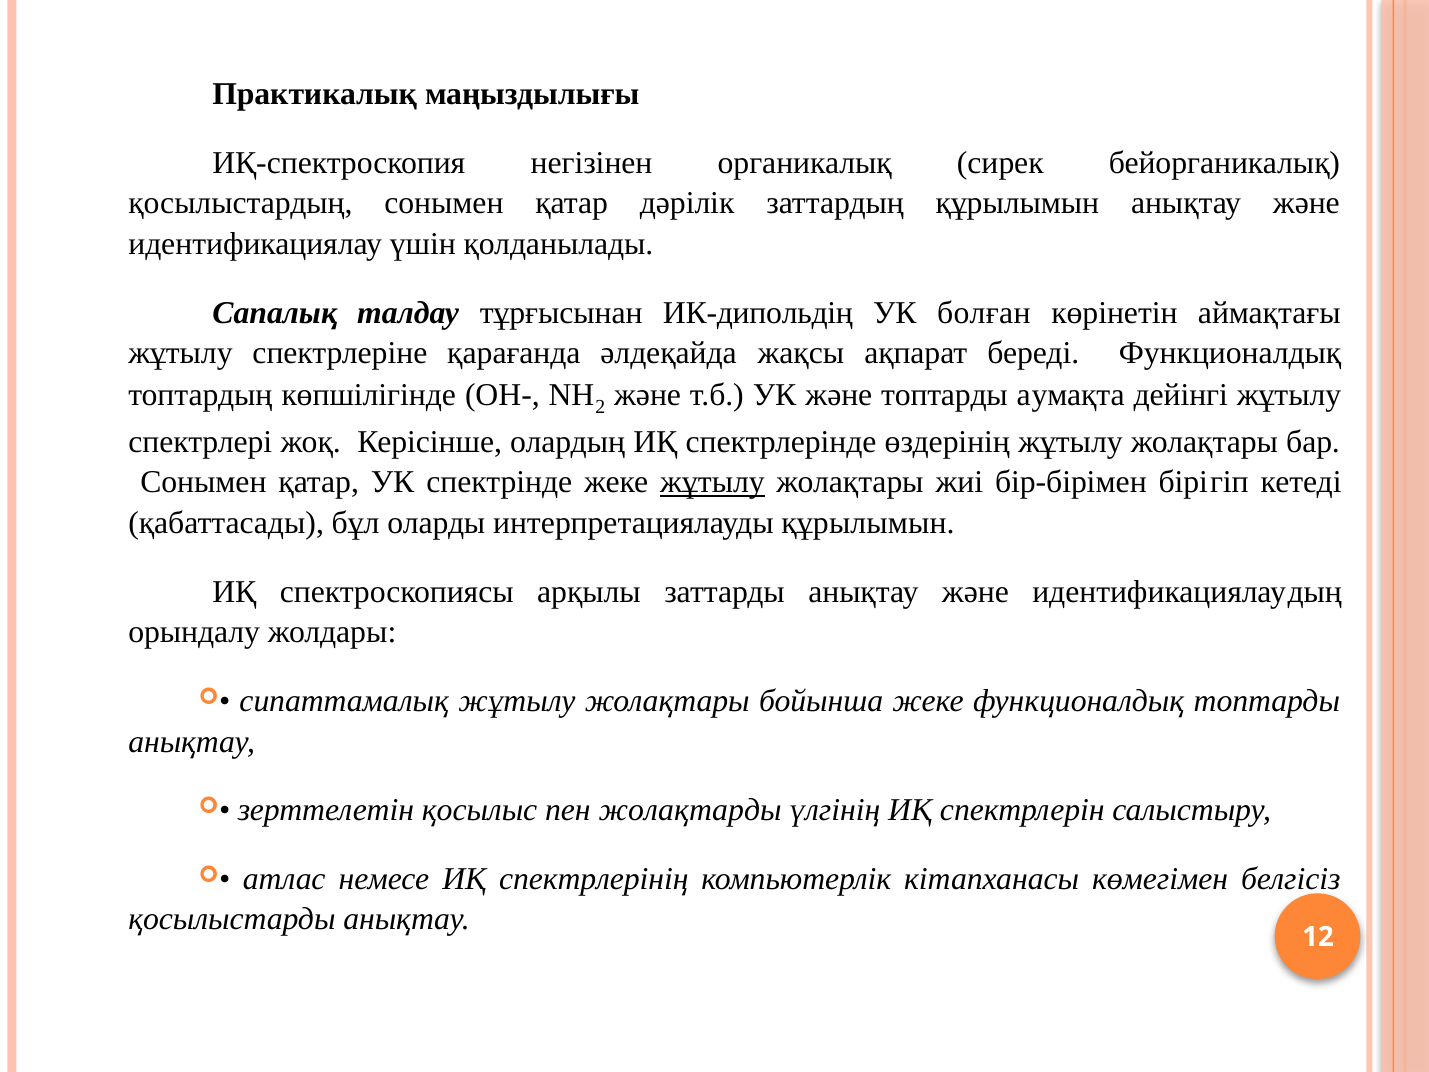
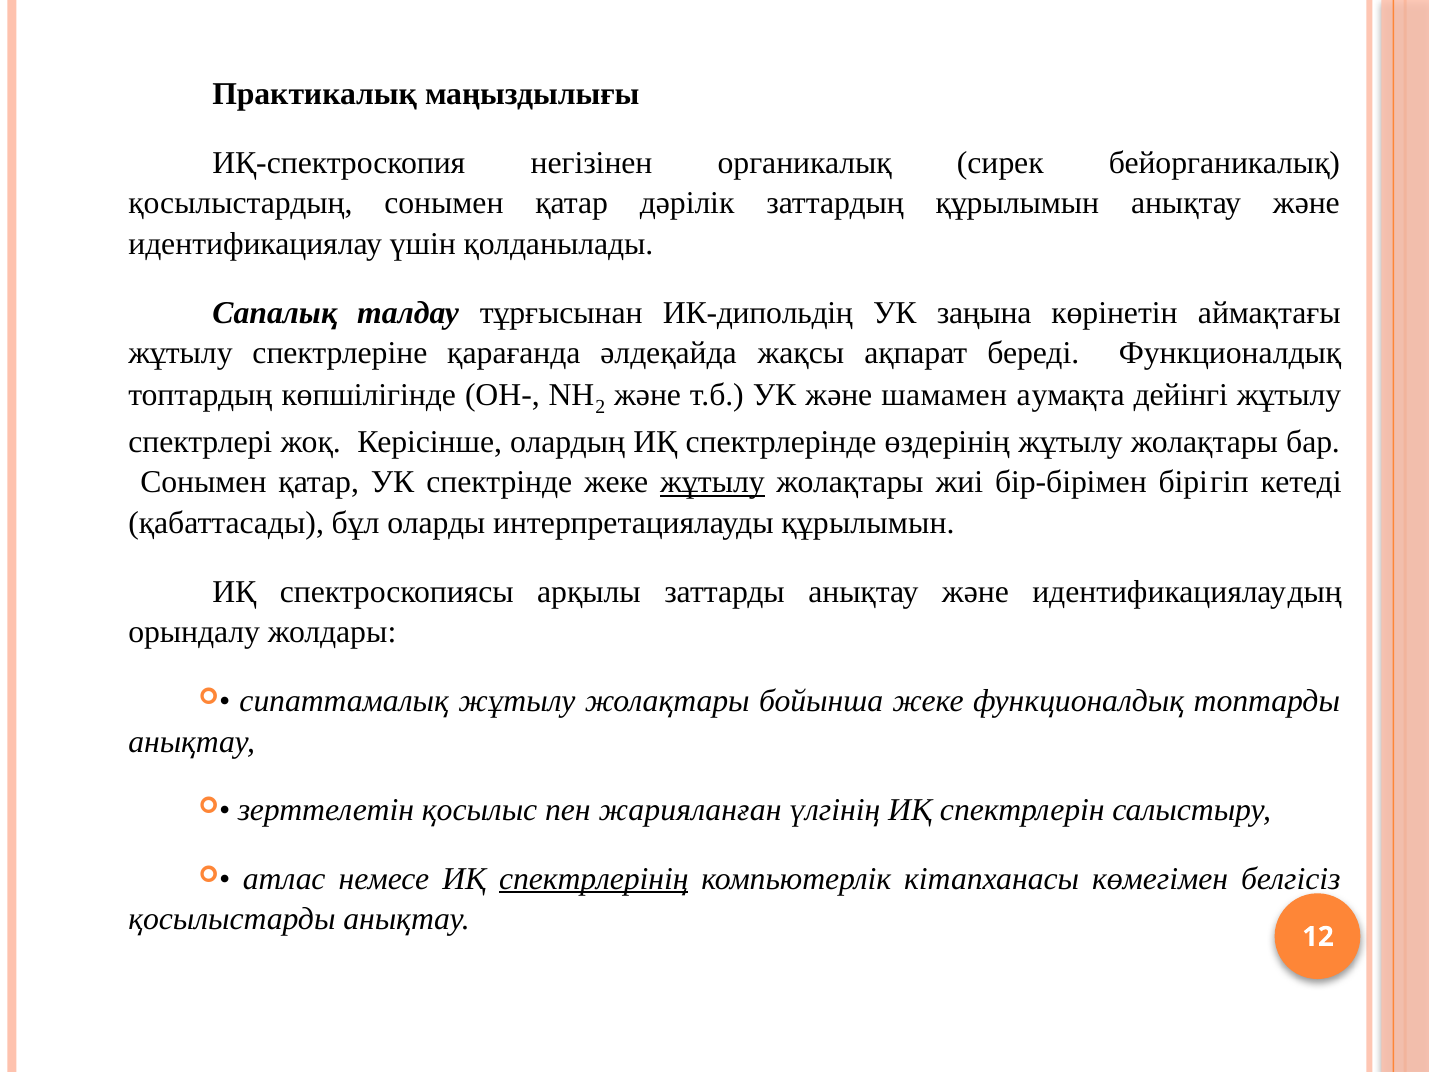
болған: болған -> заңына
және топтарды: топтарды -> шамамен
жолақтарды: жолақтарды -> жарияланған
спектрлерінің underline: none -> present
